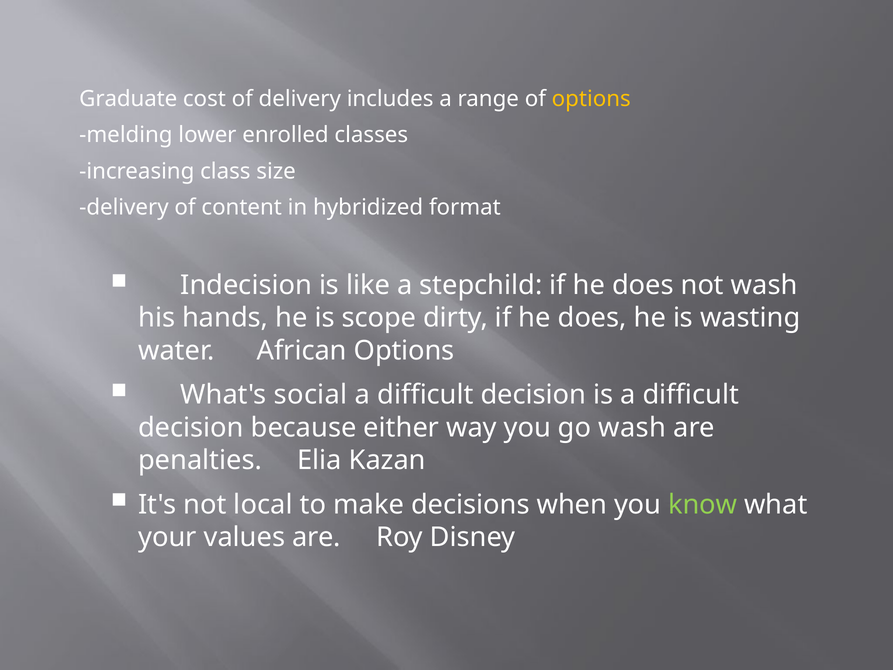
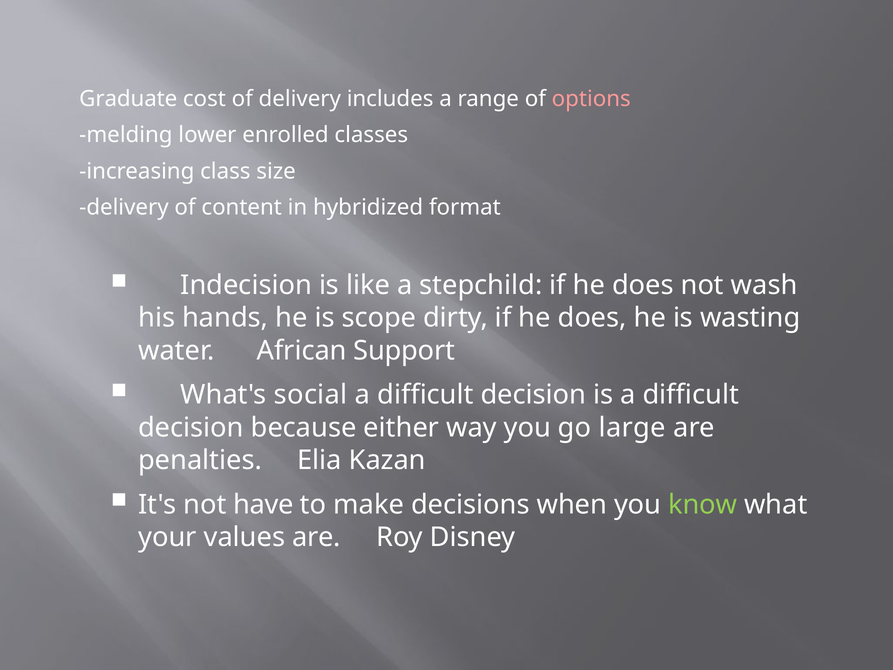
options at (591, 99) colour: yellow -> pink
African Options: Options -> Support
go wash: wash -> large
local: local -> have
